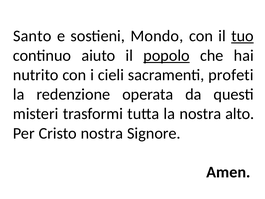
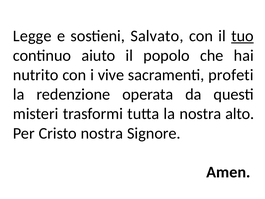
Santo: Santo -> Legge
Mondo: Mondo -> Salvato
popolo underline: present -> none
cieli: cieli -> vive
